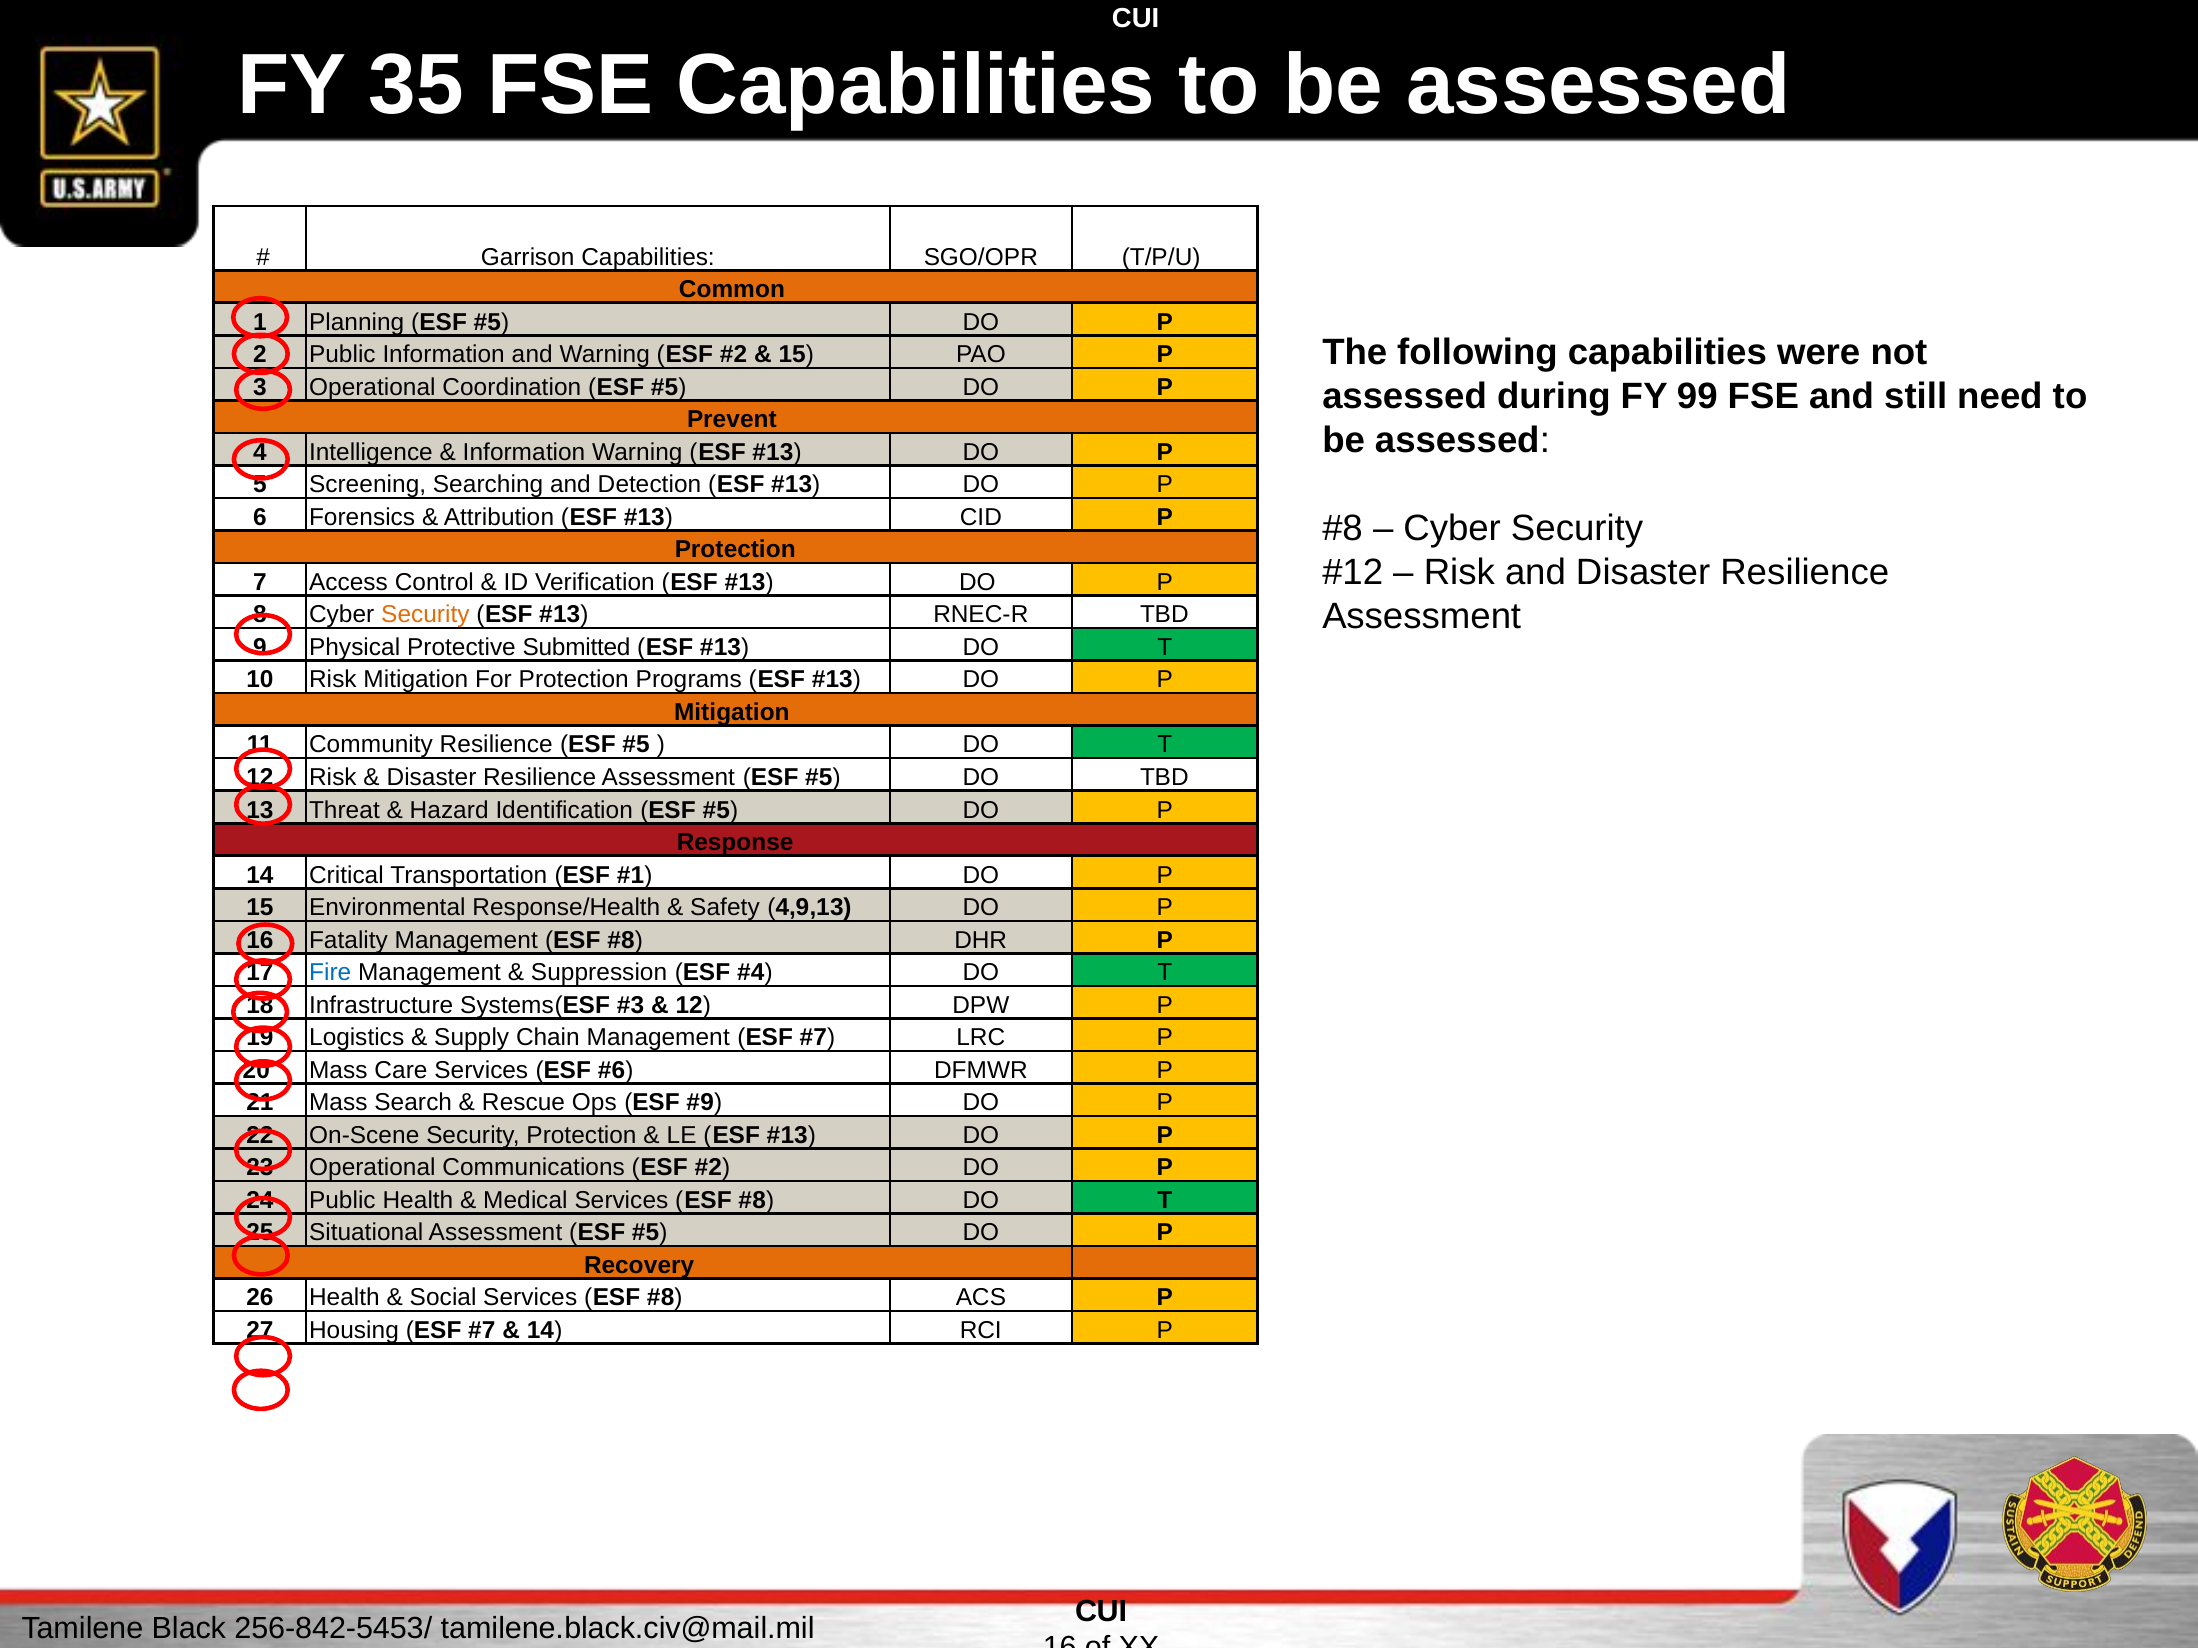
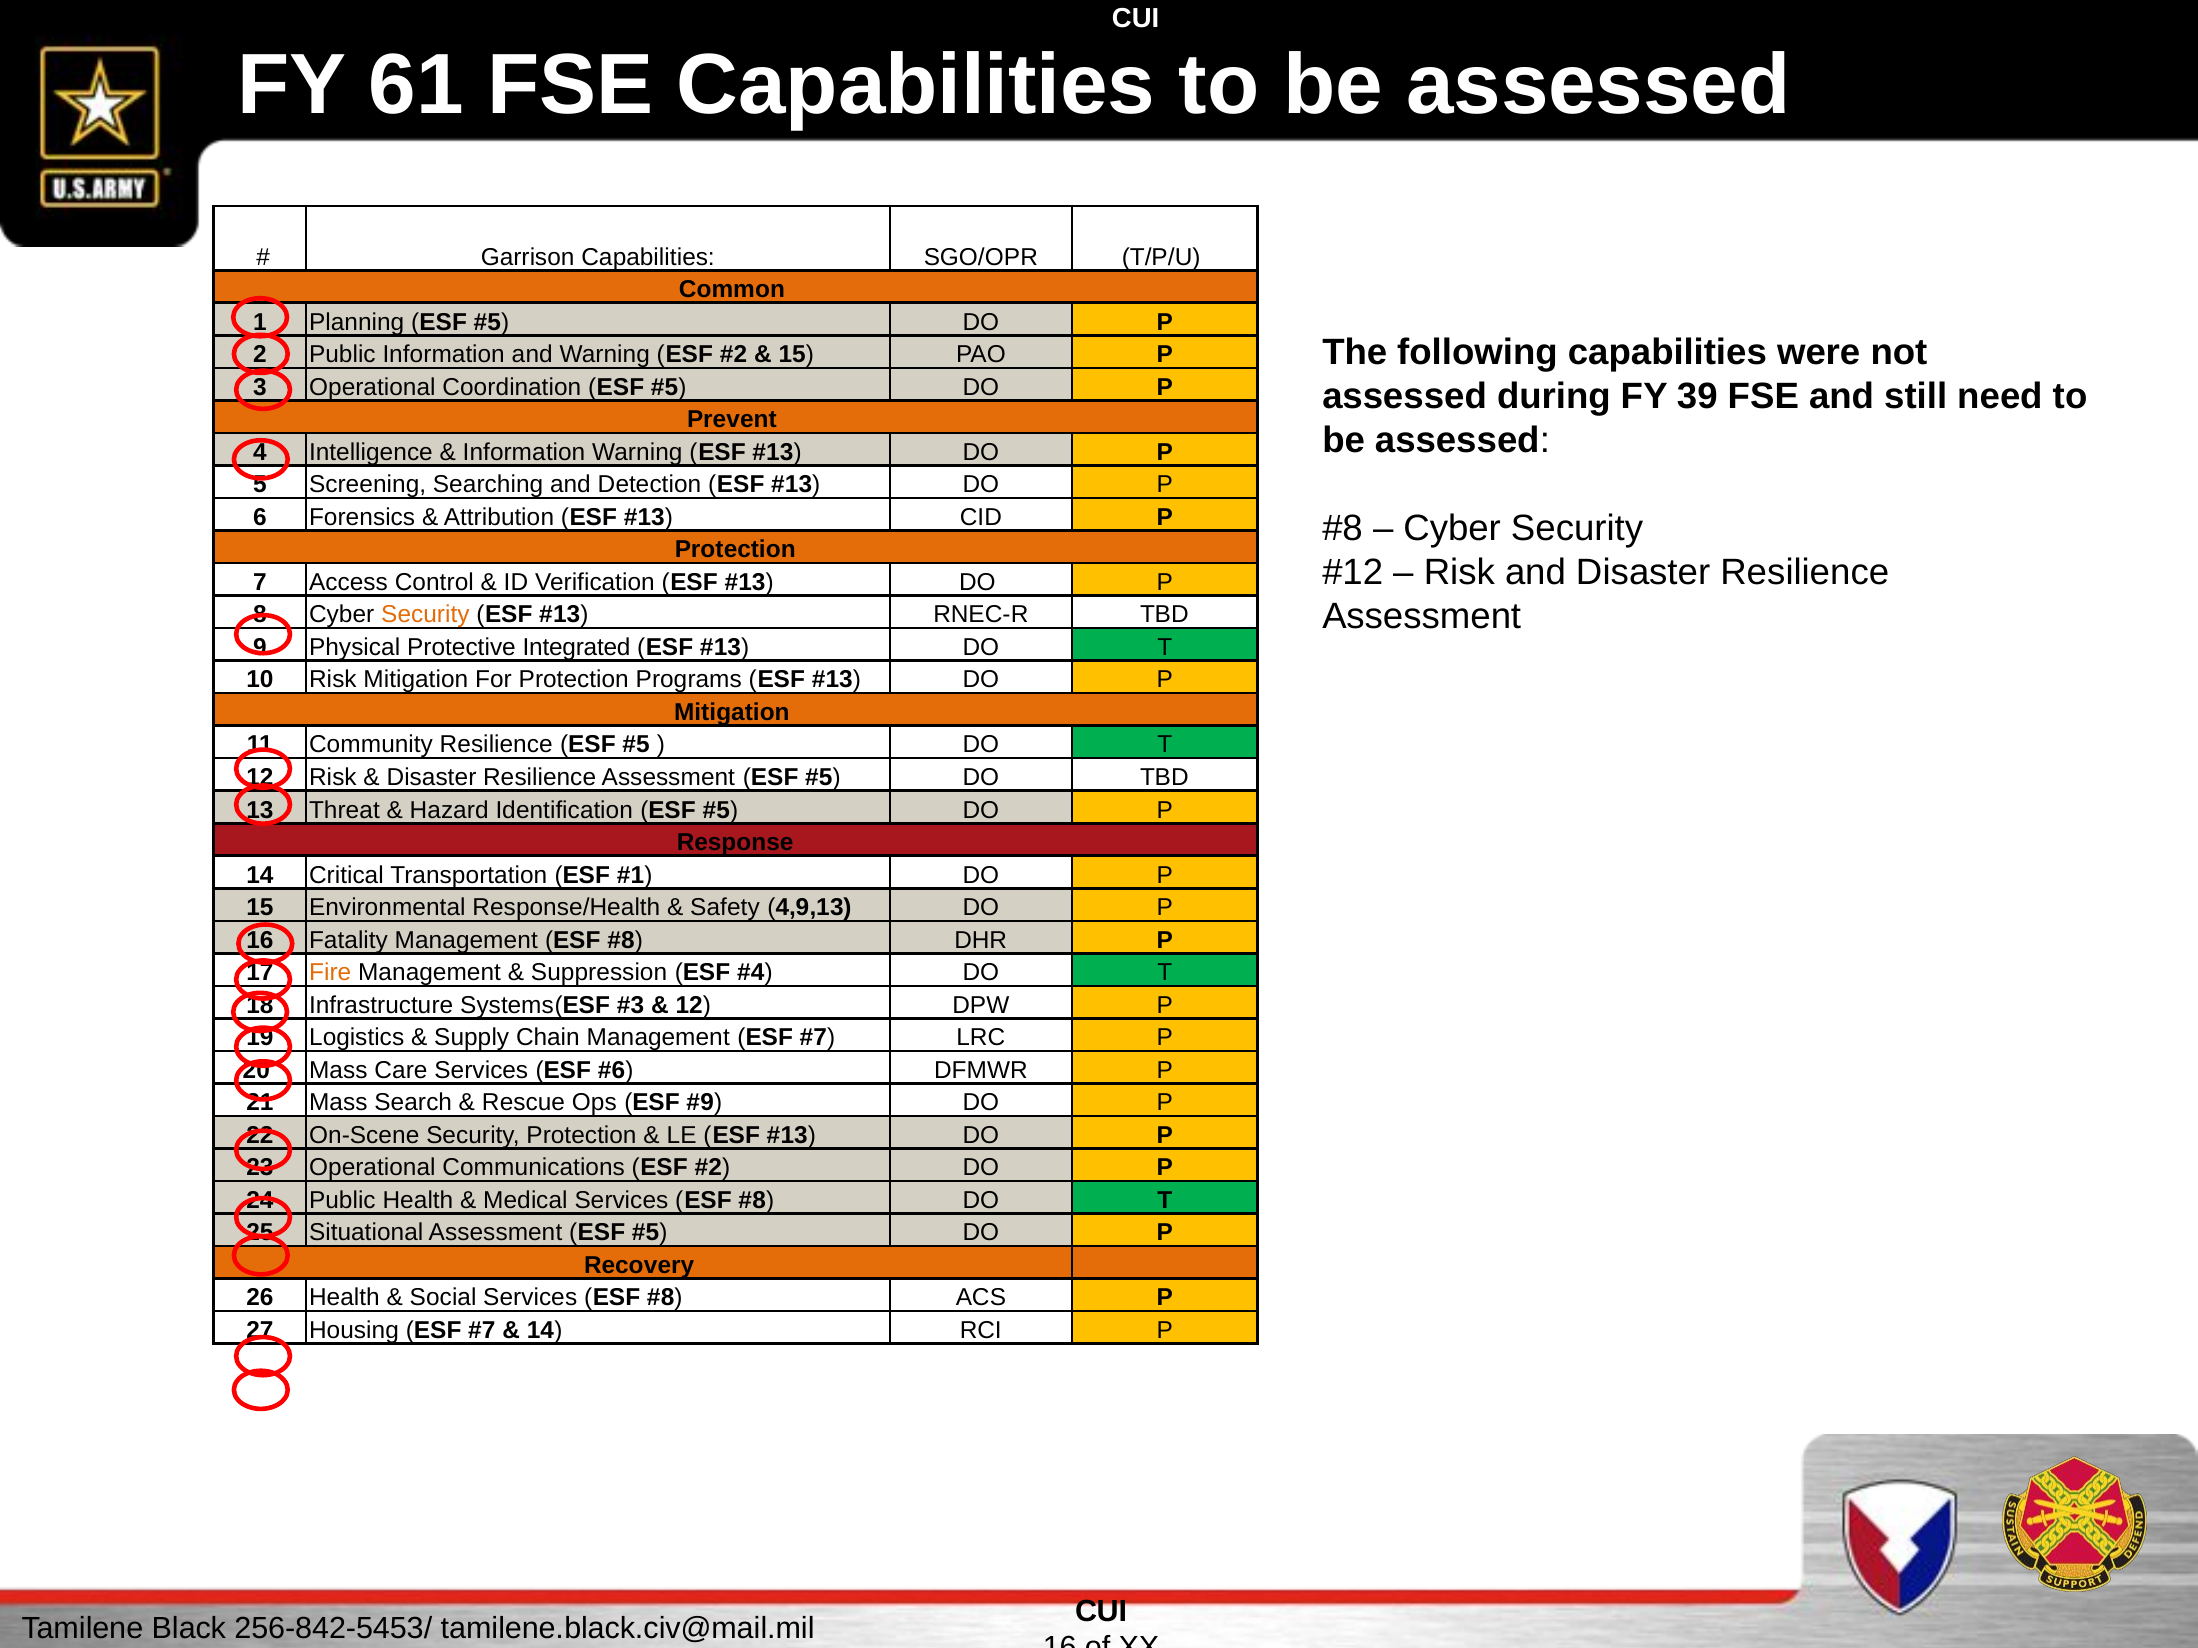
35: 35 -> 61
99: 99 -> 39
Submitted: Submitted -> Integrated
Fire colour: blue -> orange
